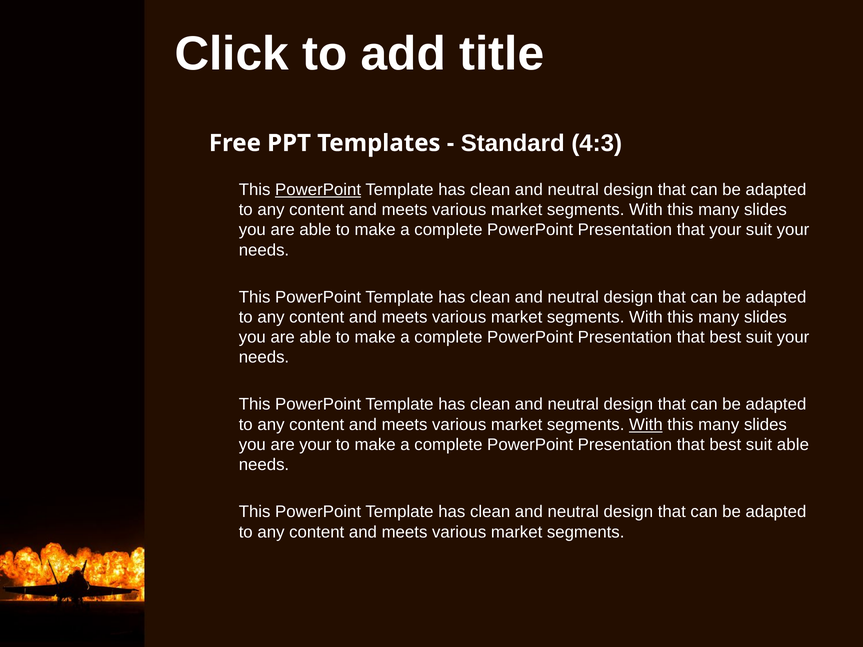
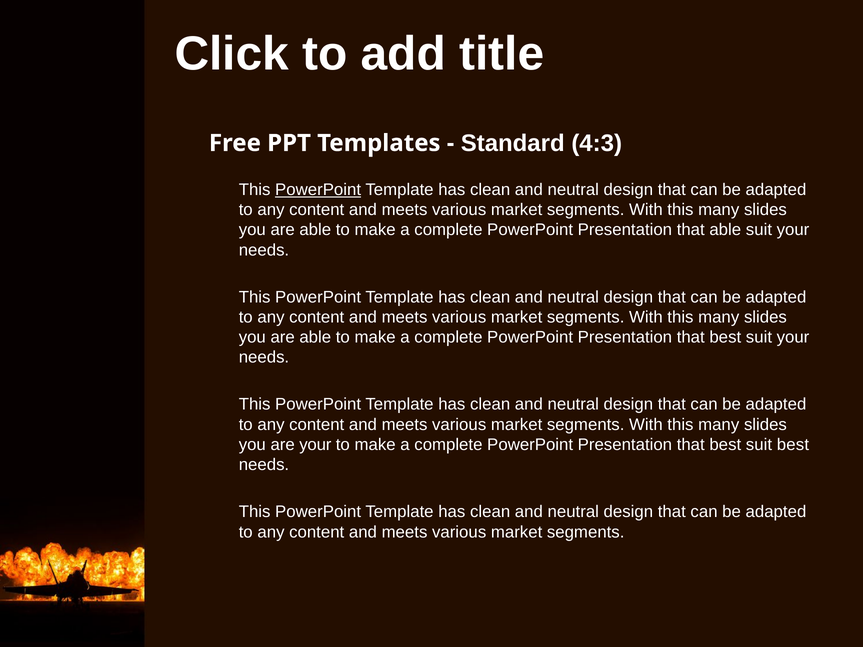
that your: your -> able
With at (646, 425) underline: present -> none
suit able: able -> best
